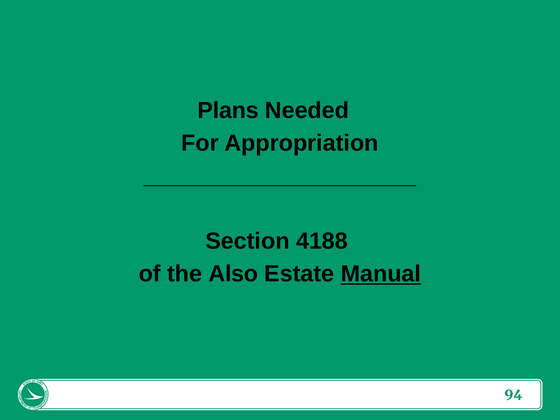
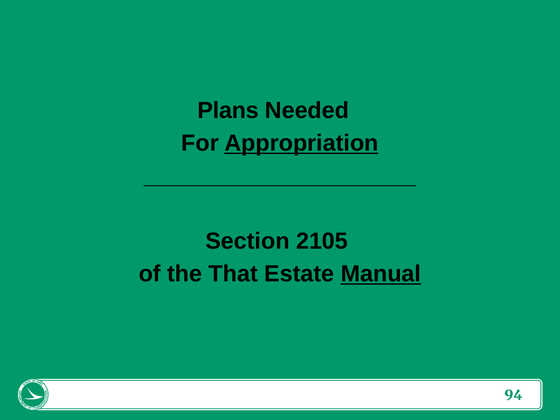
Appropriation underline: none -> present
4188: 4188 -> 2105
Also: Also -> That
